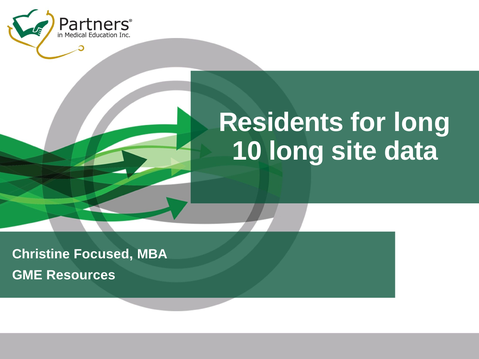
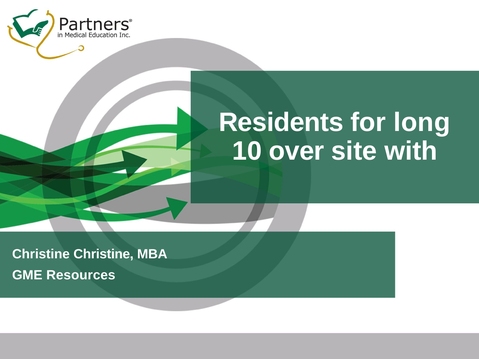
10 long: long -> over
data: data -> with
Christine Focused: Focused -> Christine
